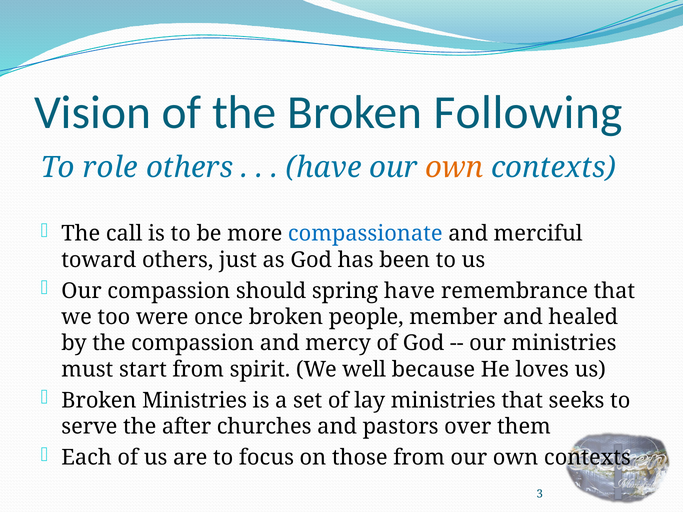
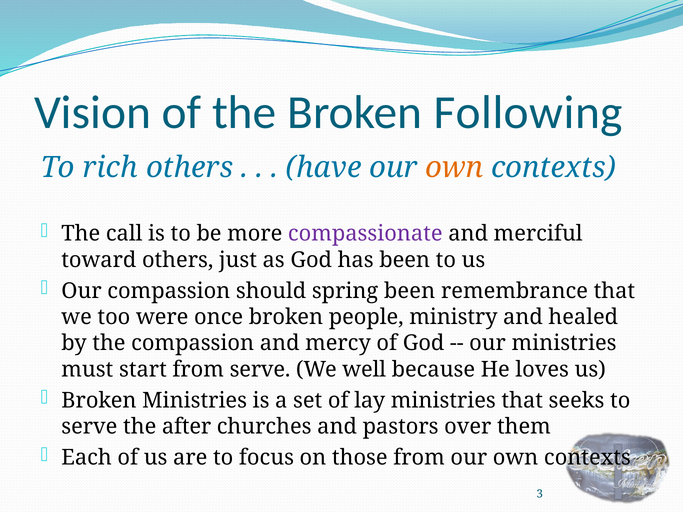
role: role -> rich
compassionate colour: blue -> purple
spring have: have -> been
member: member -> ministry
from spirit: spirit -> serve
